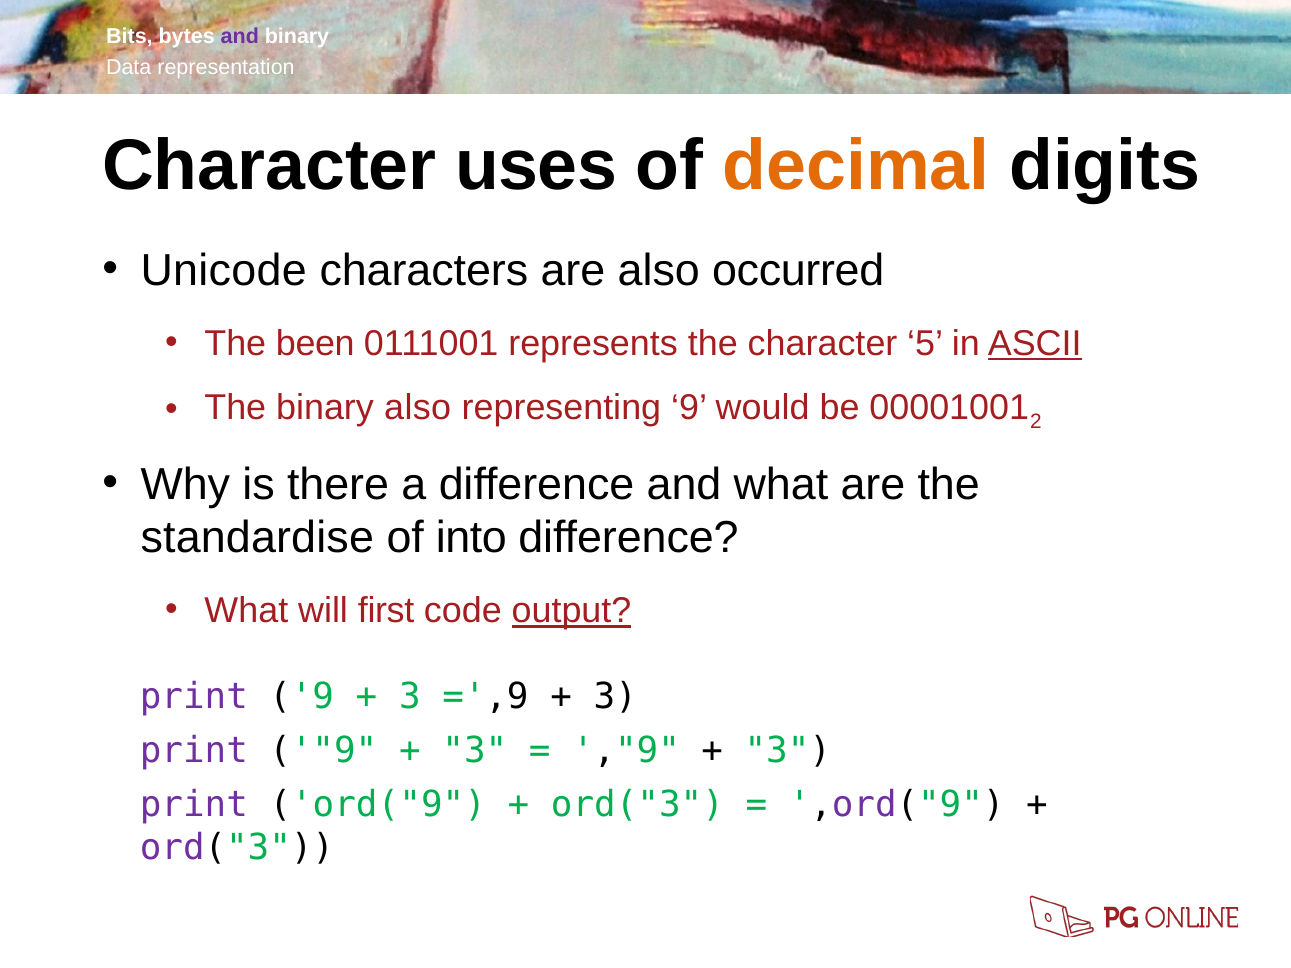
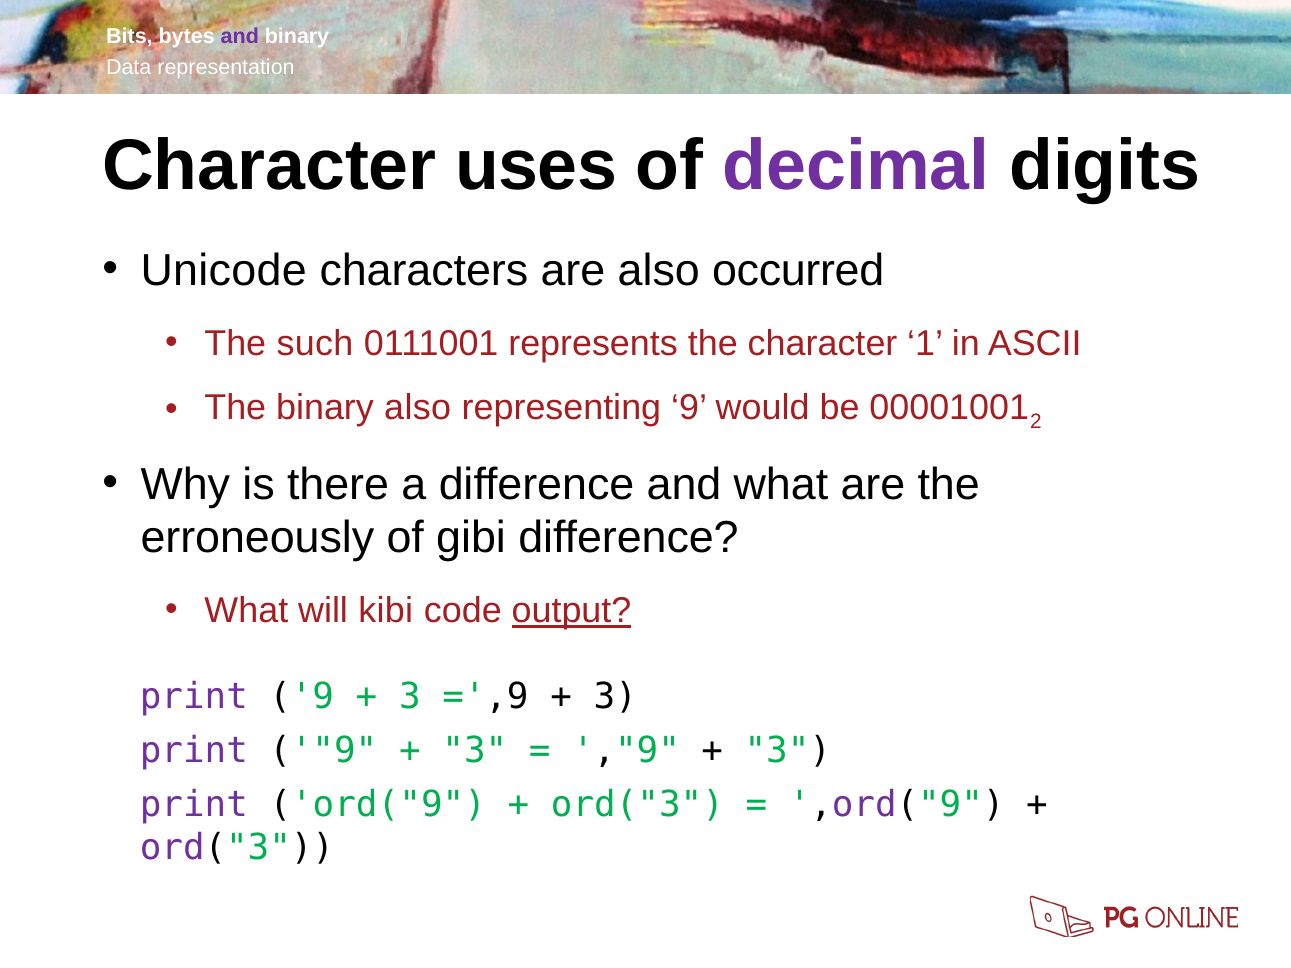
decimal colour: orange -> purple
been: been -> such
5: 5 -> 1
ASCII underline: present -> none
standardise: standardise -> erroneously
into: into -> gibi
first: first -> kibi
